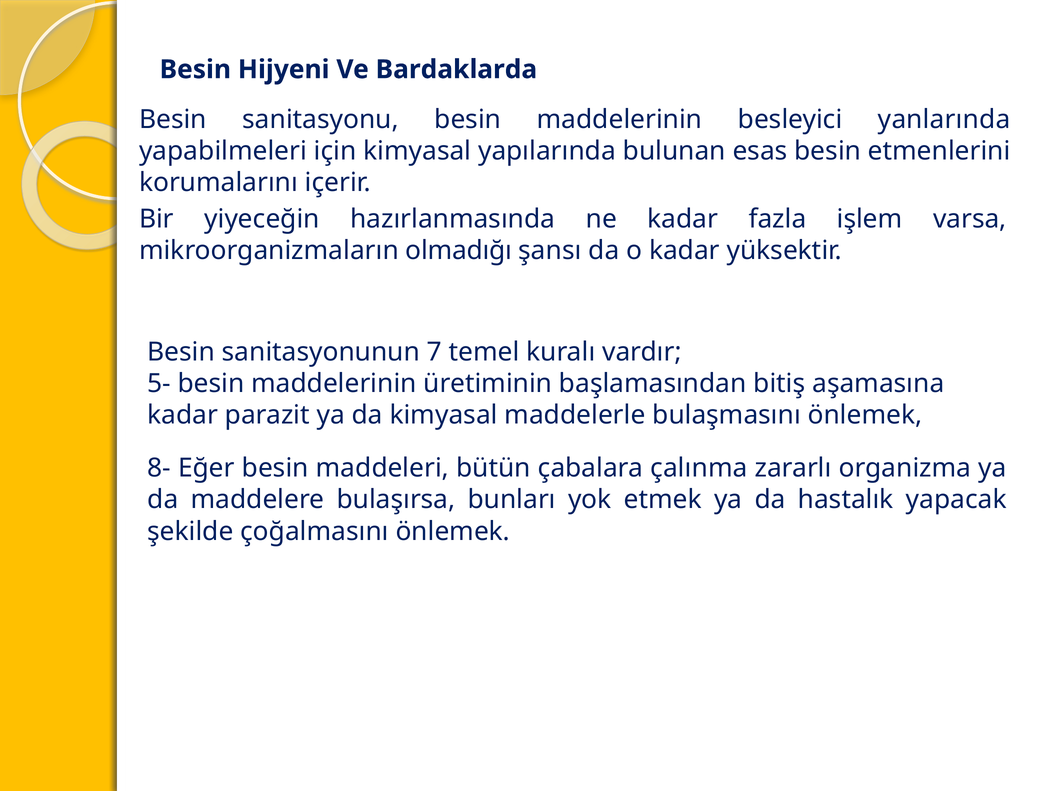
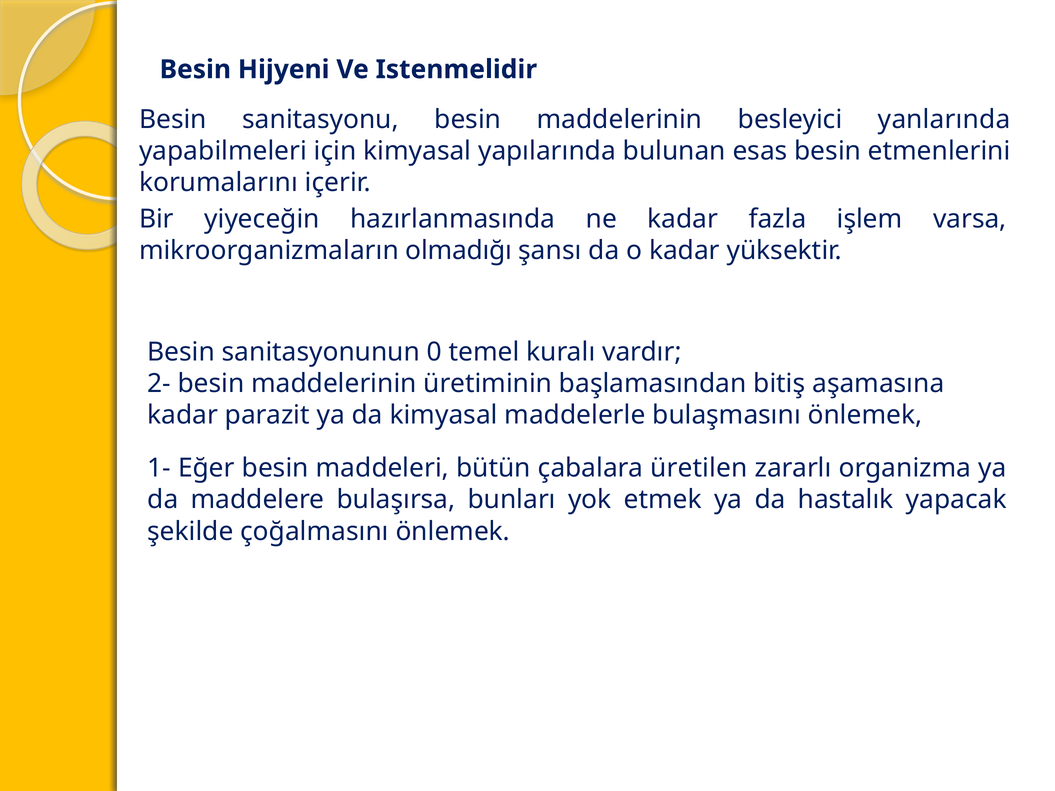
Bardaklarda: Bardaklarda -> Istenmelidir
7: 7 -> 0
5-: 5- -> 2-
8-: 8- -> 1-
çalınma: çalınma -> üretilen
